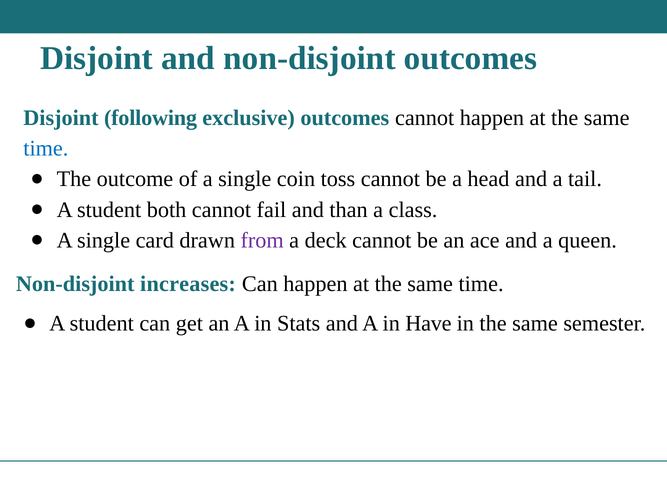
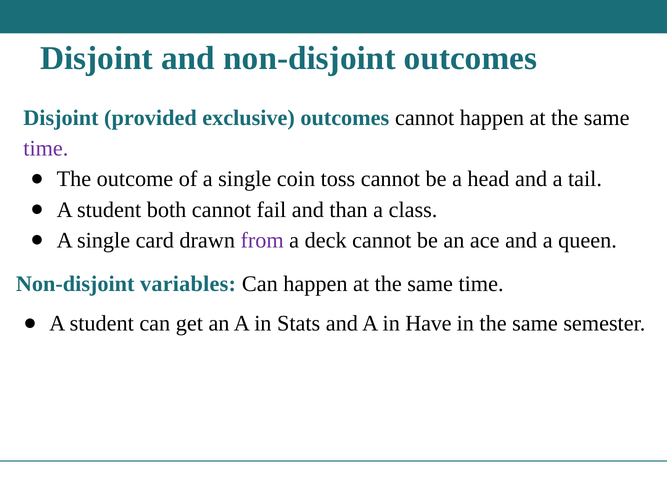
following: following -> provided
time at (46, 148) colour: blue -> purple
increases: increases -> variables
